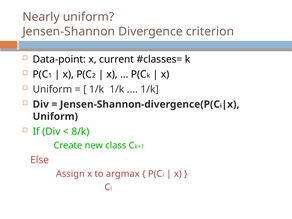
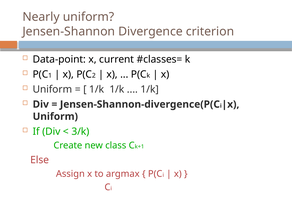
8/k: 8/k -> 3/k
